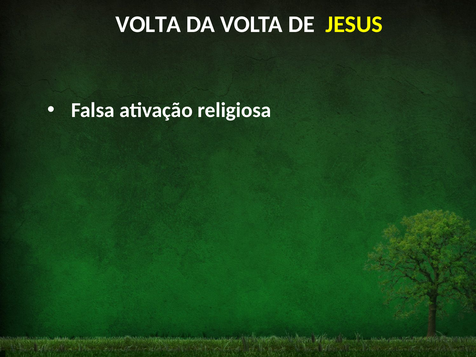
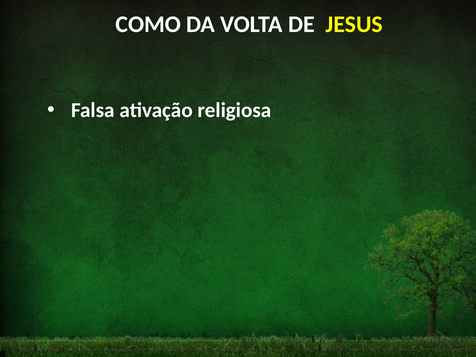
VOLTA at (148, 24): VOLTA -> COMO
